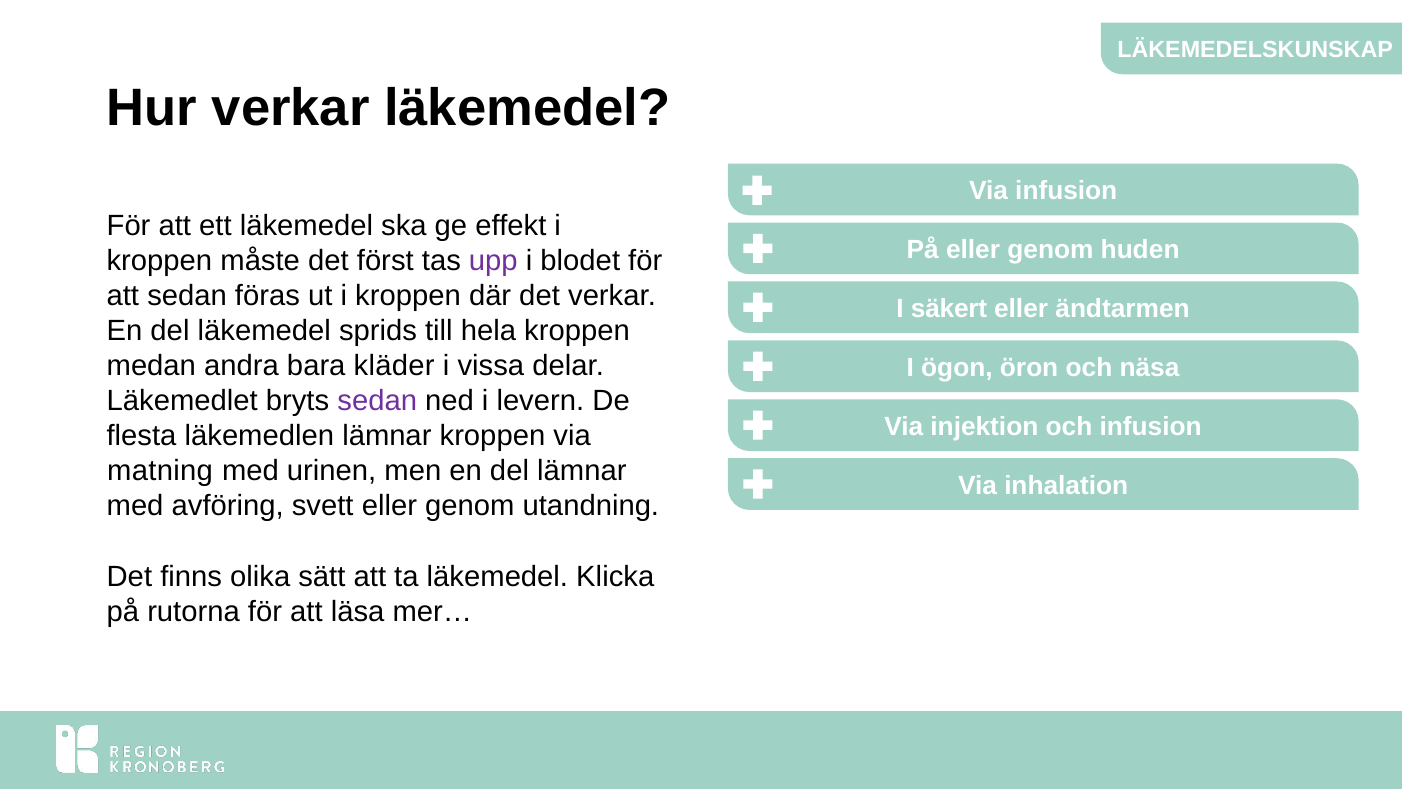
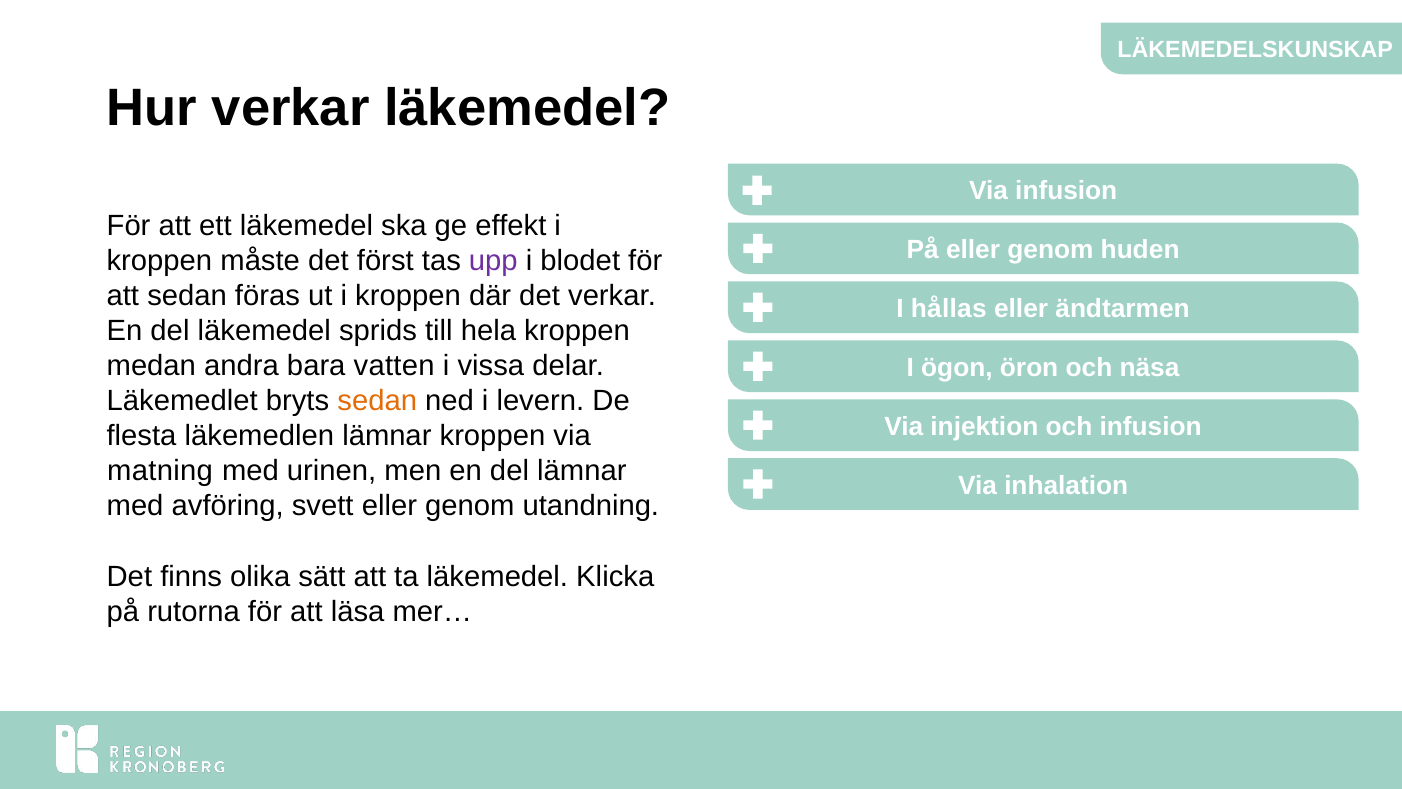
säkert: säkert -> hållas
kläder: kläder -> vatten
sedan at (377, 401) colour: purple -> orange
